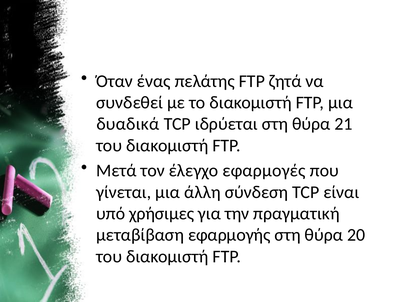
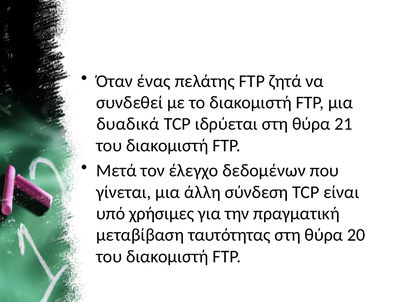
εφαρμογές: εφαρμογές -> δεδομένων
εφαρμογής: εφαρμογής -> ταυτότητας
